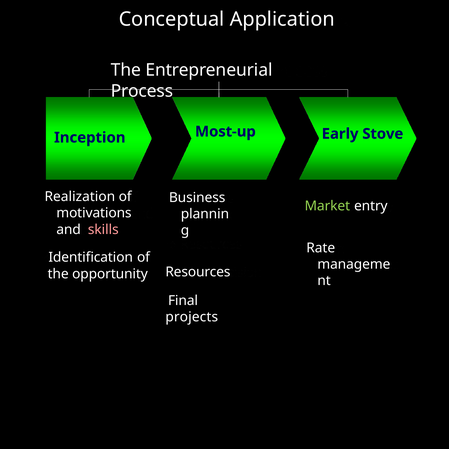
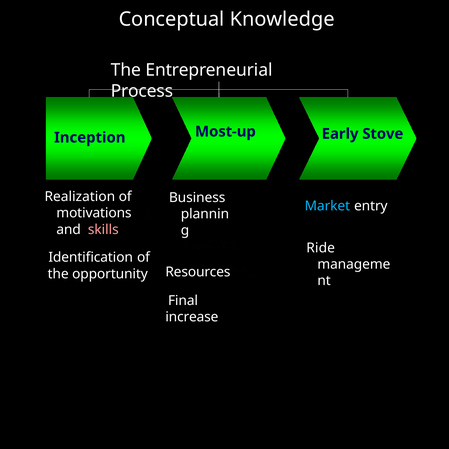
Application: Application -> Knowledge
Market colour: light green -> light blue
Rate: Rate -> Ride
projects: projects -> increase
